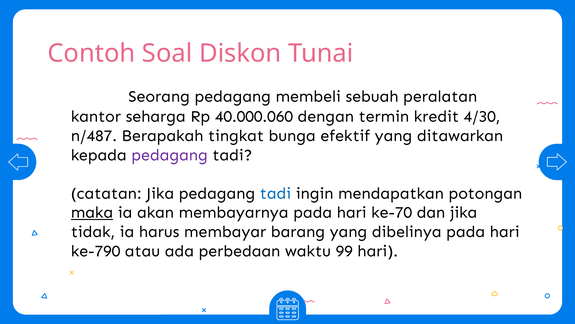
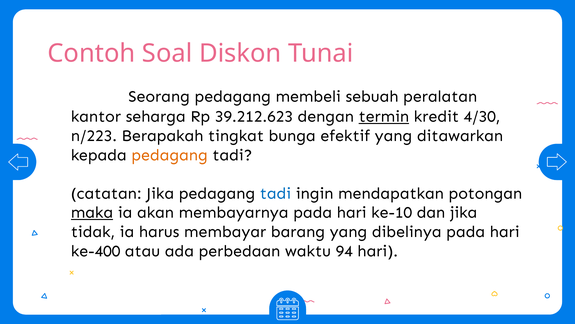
40.000.060: 40.000.060 -> 39.212.623
termin underline: none -> present
n/487: n/487 -> n/223
pedagang at (170, 155) colour: purple -> orange
ke-70: ke-70 -> ke-10
ke-790: ke-790 -> ke-400
99: 99 -> 94
